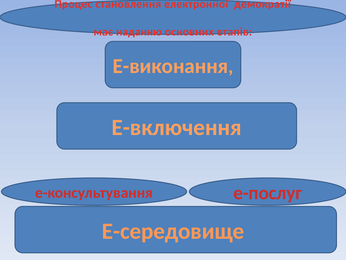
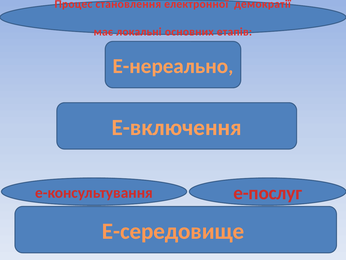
наданню: наданню -> локальні
Е-виконання: Е-виконання -> Е-нереально
